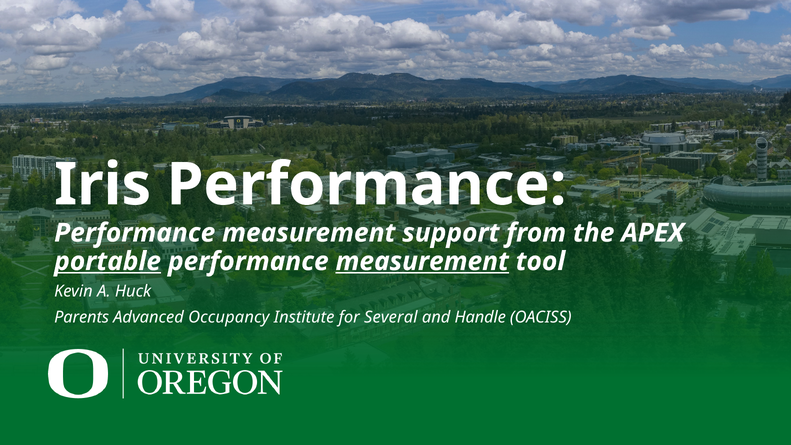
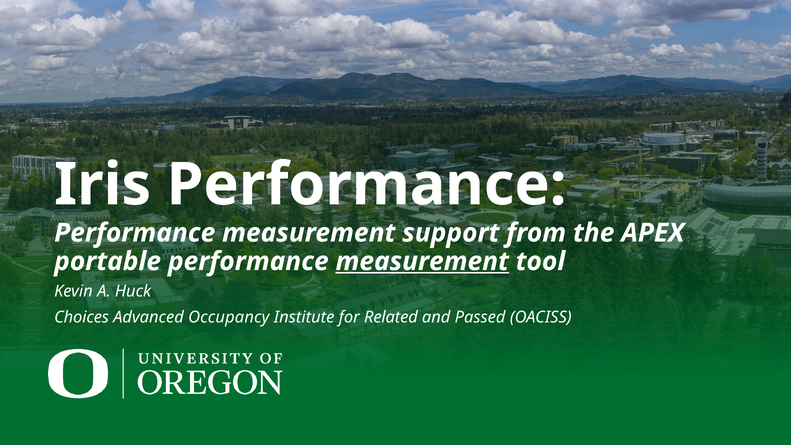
portable underline: present -> none
Parents: Parents -> Choices
Several: Several -> Related
Handle: Handle -> Passed
